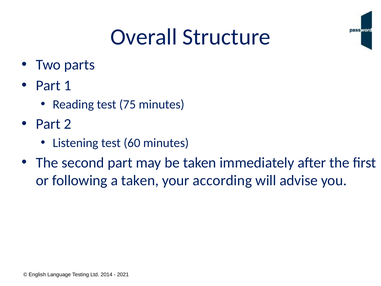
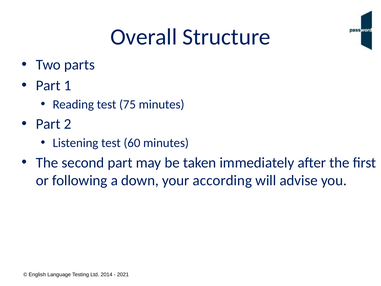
a taken: taken -> down
